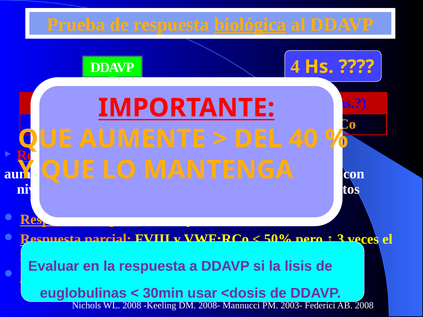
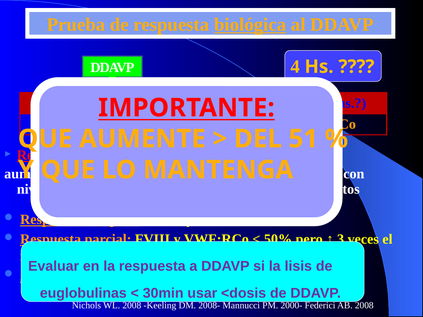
40: 40 -> 51
2003-: 2003- -> 2000-
